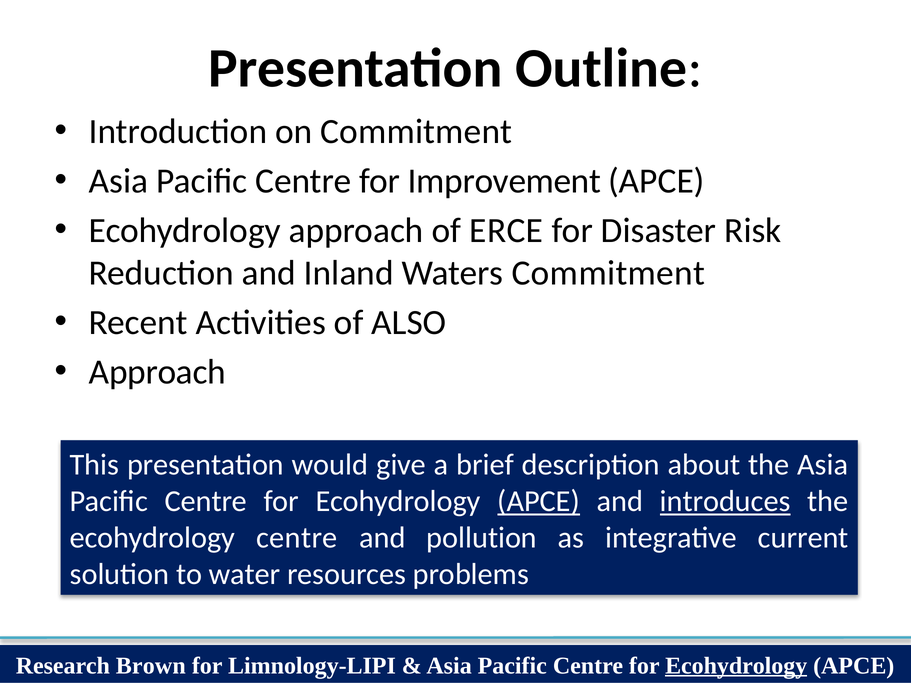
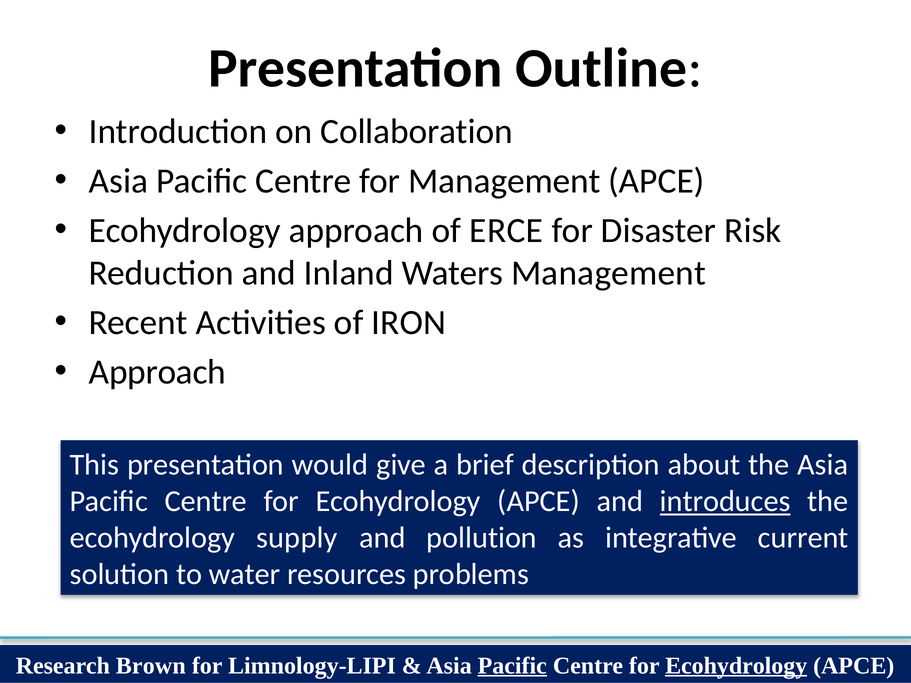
on Commitment: Commitment -> Collaboration
for Improvement: Improvement -> Management
Waters Commitment: Commitment -> Management
ALSO: ALSO -> IRON
APCE at (539, 502) underline: present -> none
ecohydrology centre: centre -> supply
Pacific at (512, 666) underline: none -> present
